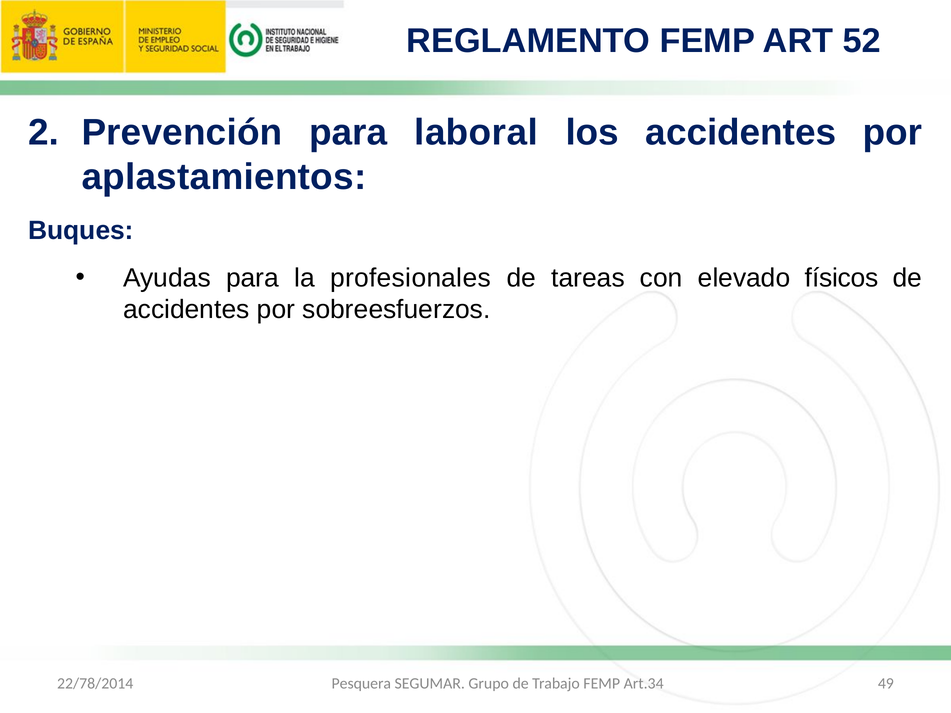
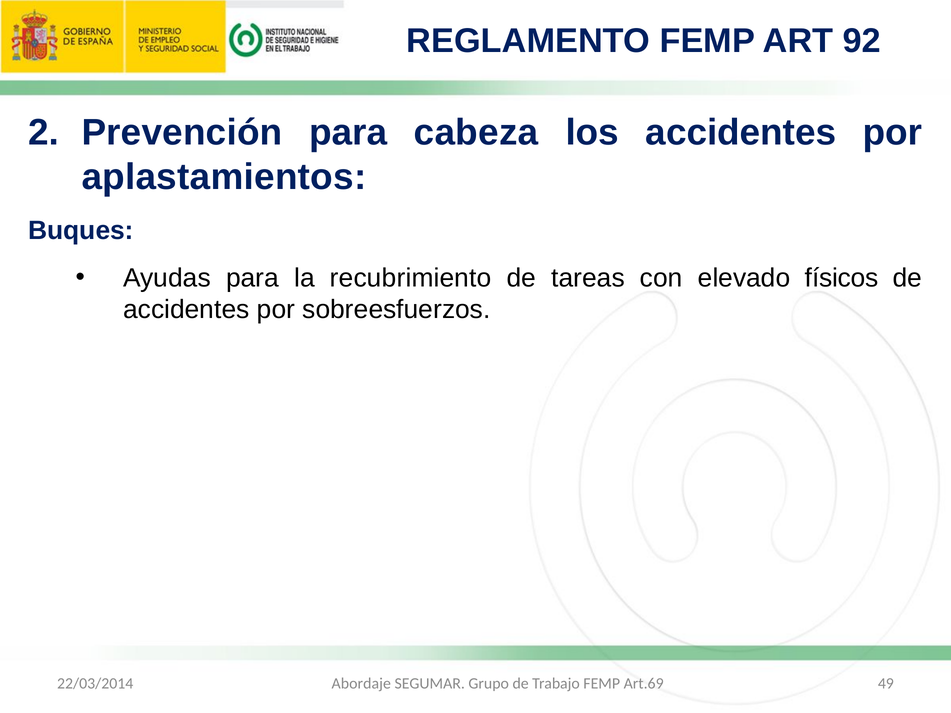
52: 52 -> 92
laboral: laboral -> cabeza
profesionales: profesionales -> recubrimiento
22/78/2014: 22/78/2014 -> 22/03/2014
Pesquera: Pesquera -> Abordaje
Art.34: Art.34 -> Art.69
